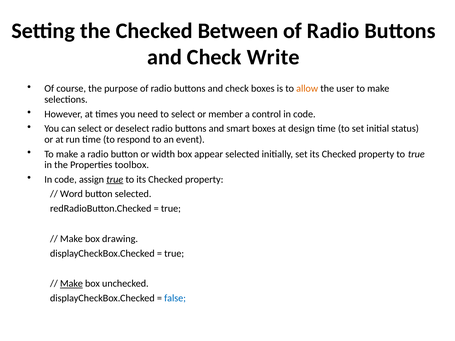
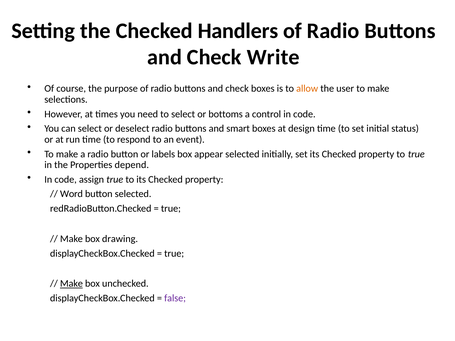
Between: Between -> Handlers
member: member -> bottoms
width: width -> labels
toolbox: toolbox -> depend
true at (115, 180) underline: present -> none
false colour: blue -> purple
